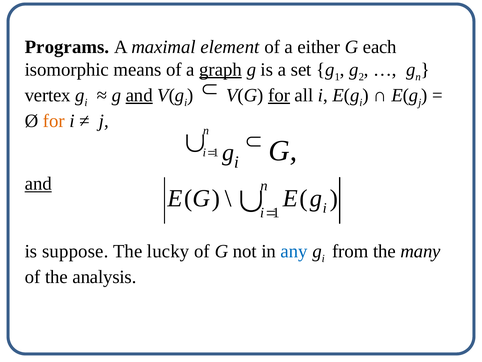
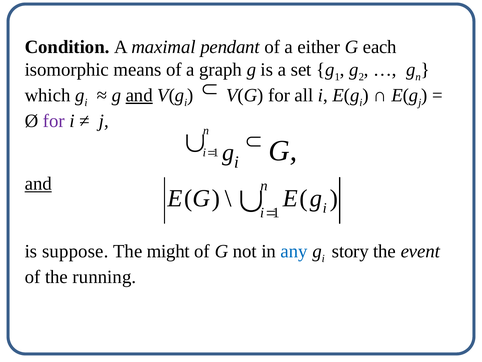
Programs: Programs -> Condition
element: element -> pendant
graph underline: present -> none
vertex: vertex -> which
for at (279, 95) underline: present -> none
for at (54, 121) colour: orange -> purple
lucky: lucky -> might
from: from -> story
many: many -> event
analysis: analysis -> running
